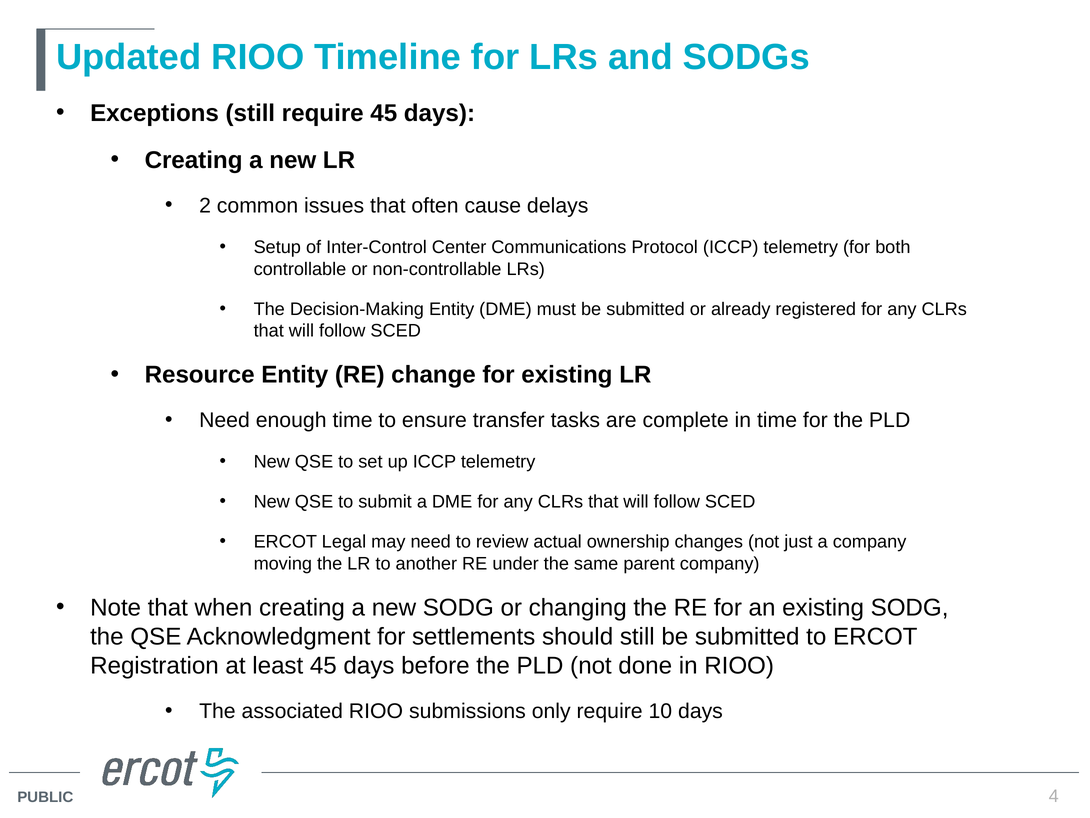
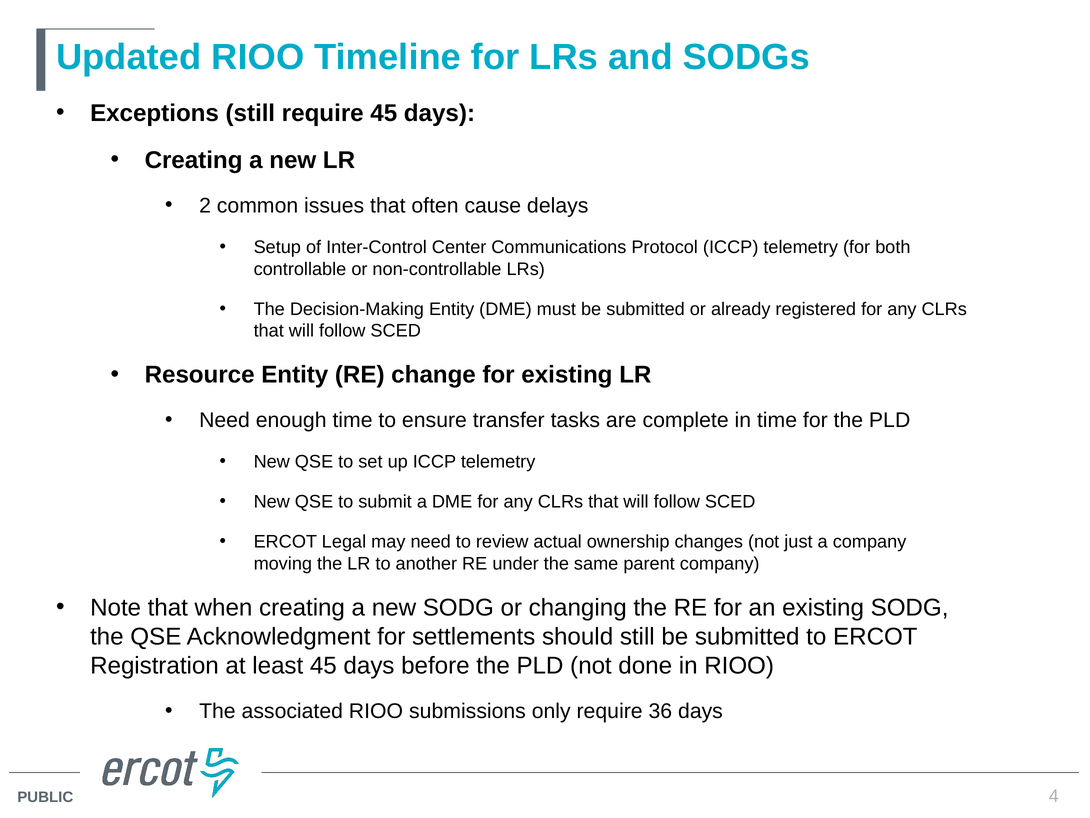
10: 10 -> 36
